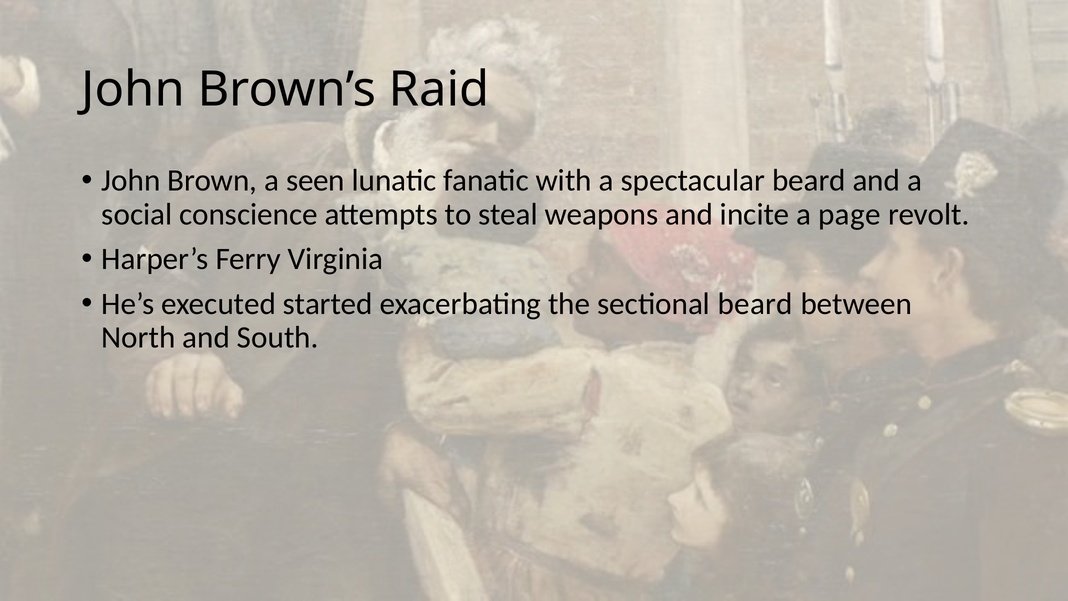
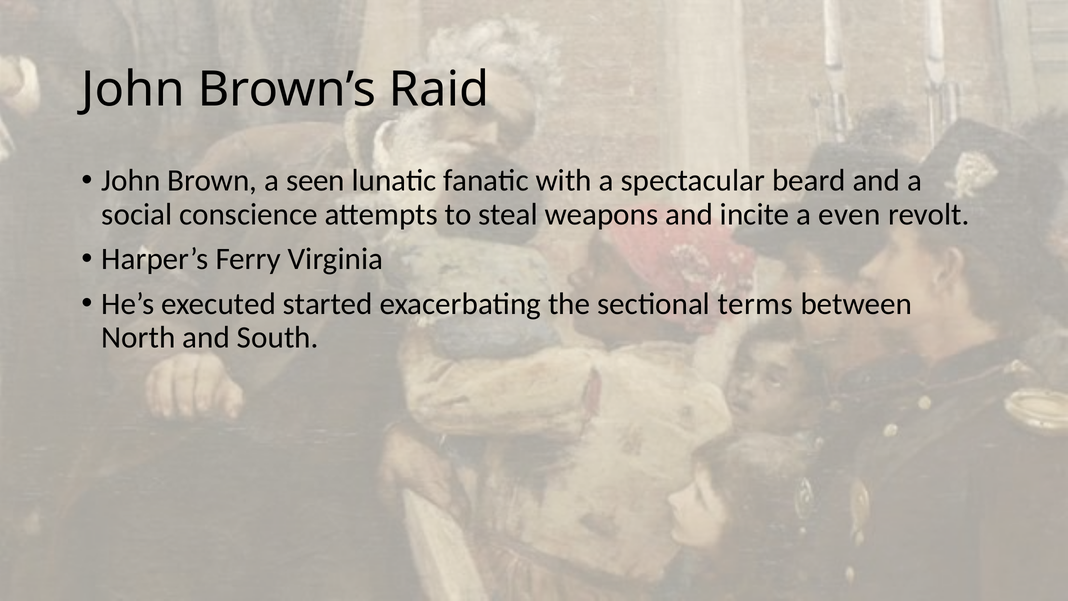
page: page -> even
sectional beard: beard -> terms
